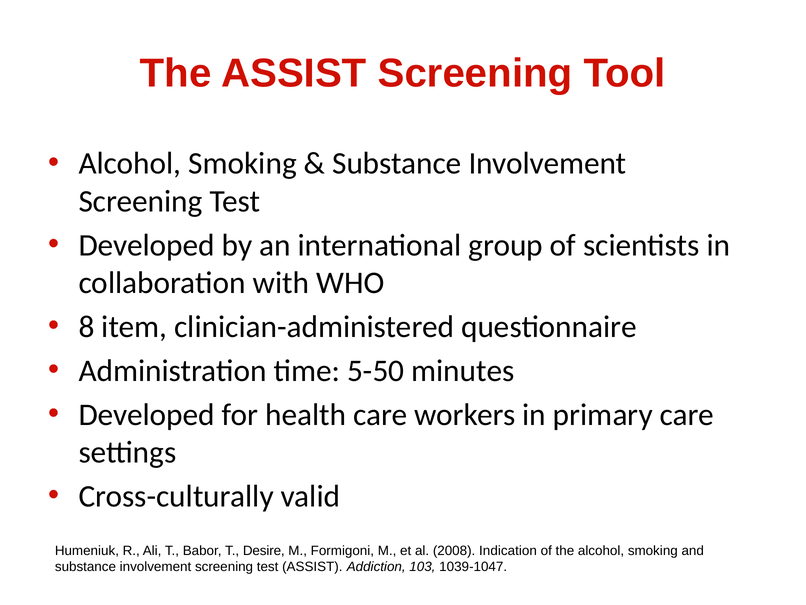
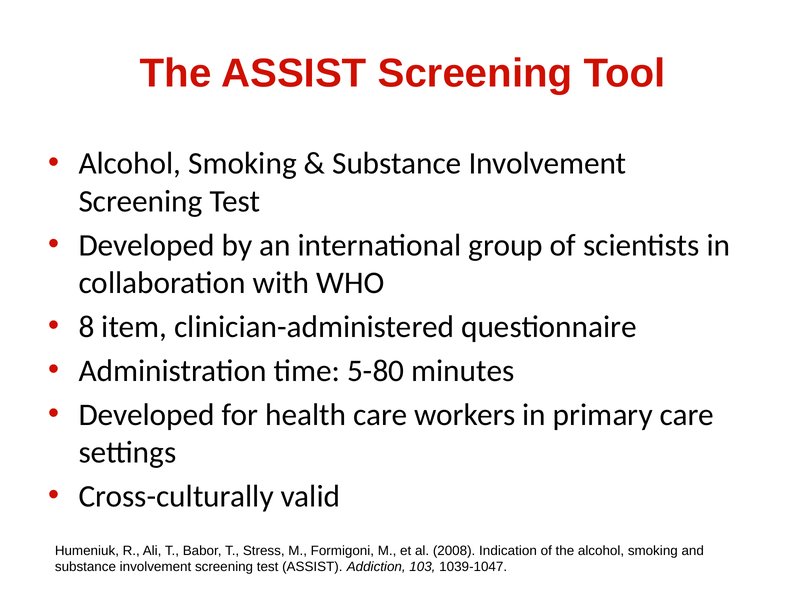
5-50: 5-50 -> 5-80
Desire: Desire -> Stress
